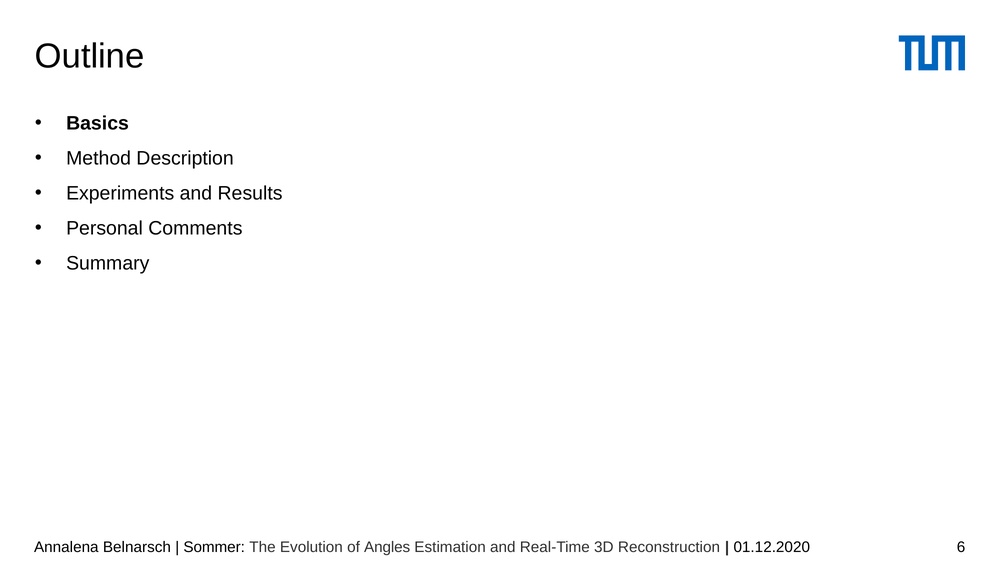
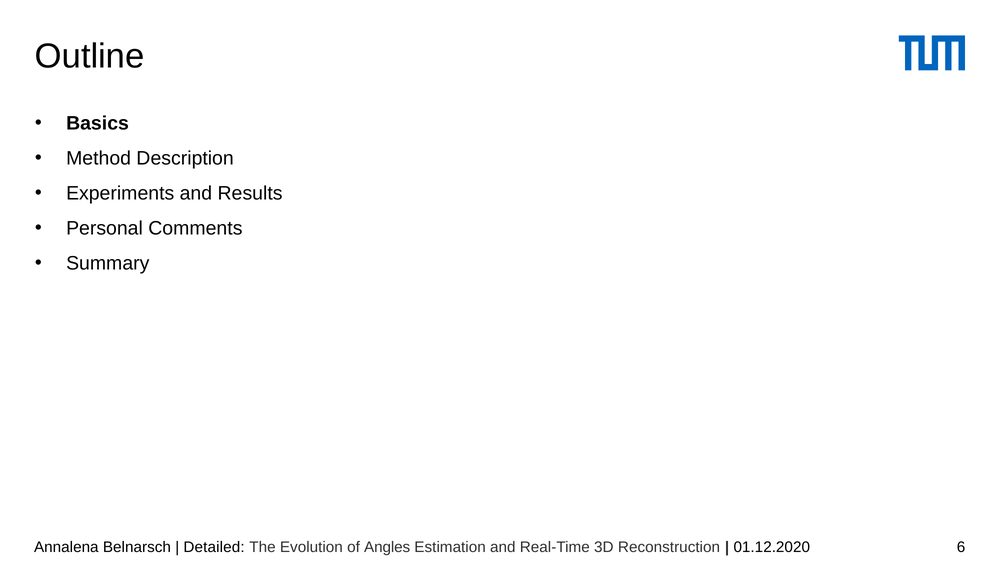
Sommer: Sommer -> Detailed
